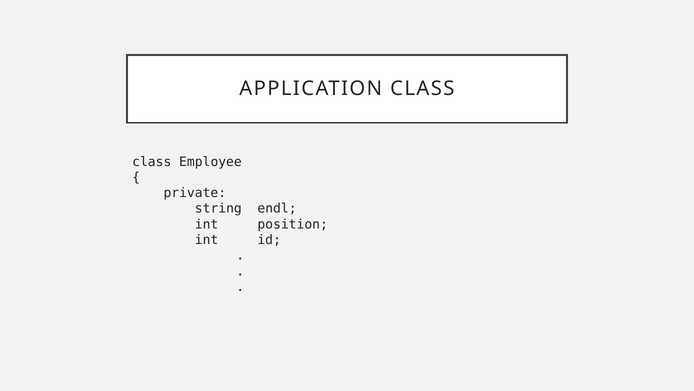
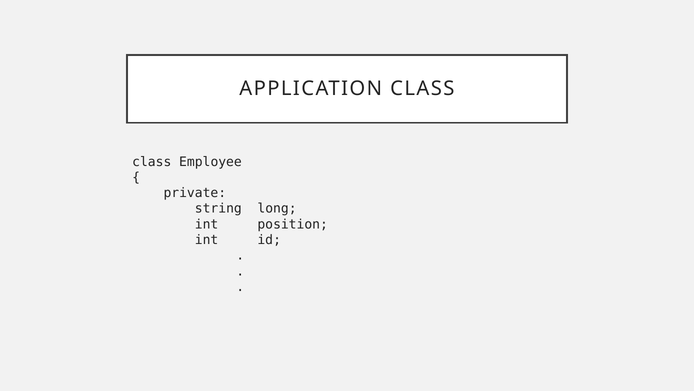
endl: endl -> long
